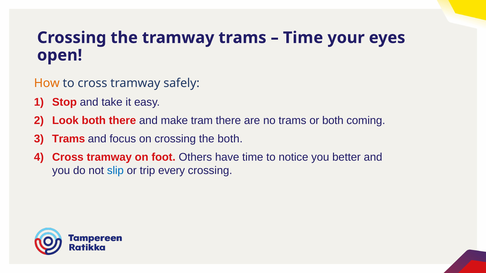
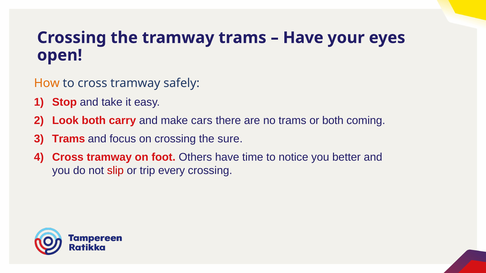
Time at (303, 38): Time -> Have
both there: there -> carry
tram: tram -> cars
the both: both -> sure
slip colour: blue -> red
